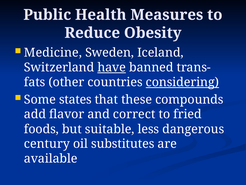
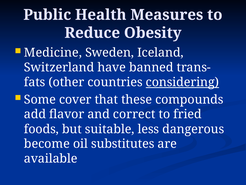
have underline: present -> none
states: states -> cover
century: century -> become
